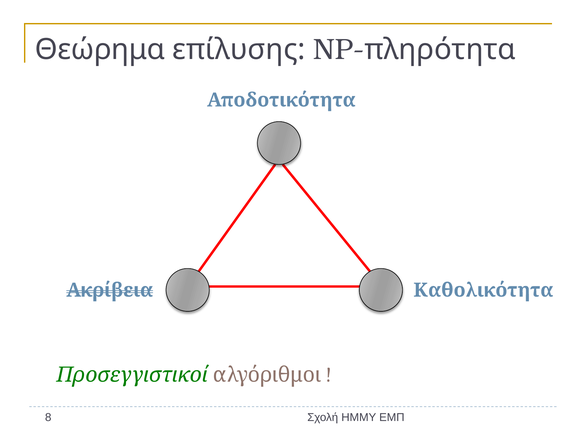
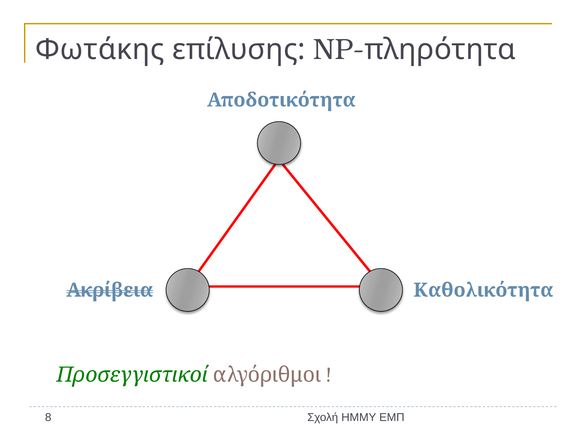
Θεώρημα: Θεώρημα -> Φωτάκης
